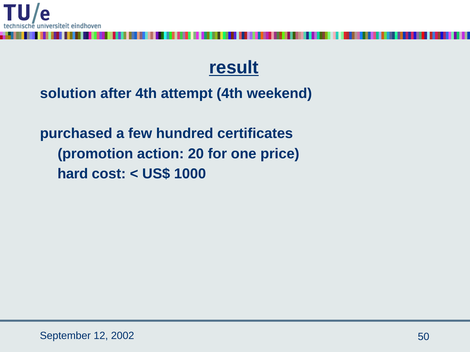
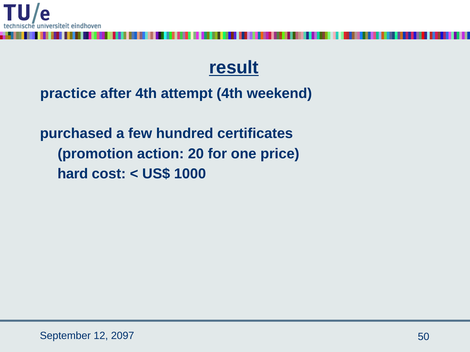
solution: solution -> practice
2002: 2002 -> 2097
